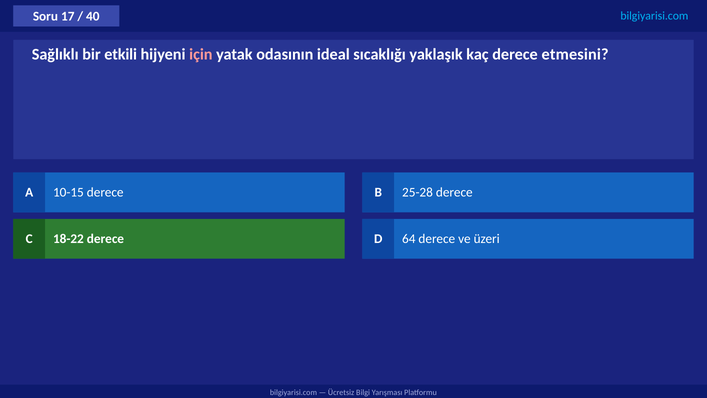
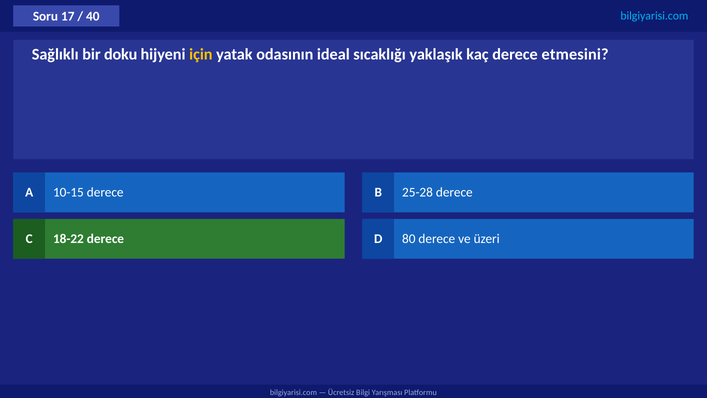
etkili: etkili -> doku
için colour: pink -> yellow
64: 64 -> 80
